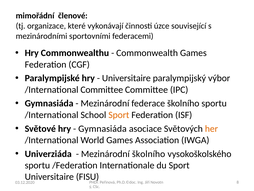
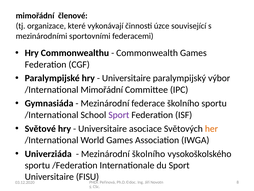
/International Committee: Committee -> Mimořádní
Sport at (119, 115) colour: orange -> purple
Gymnasiáda at (102, 128): Gymnasiáda -> Universitaire
